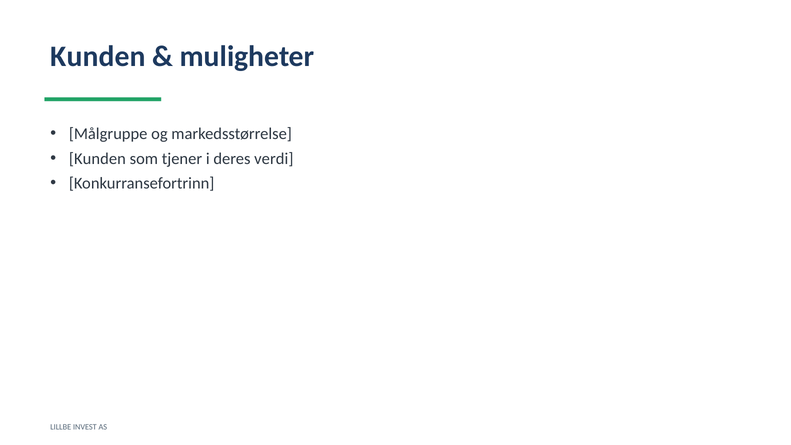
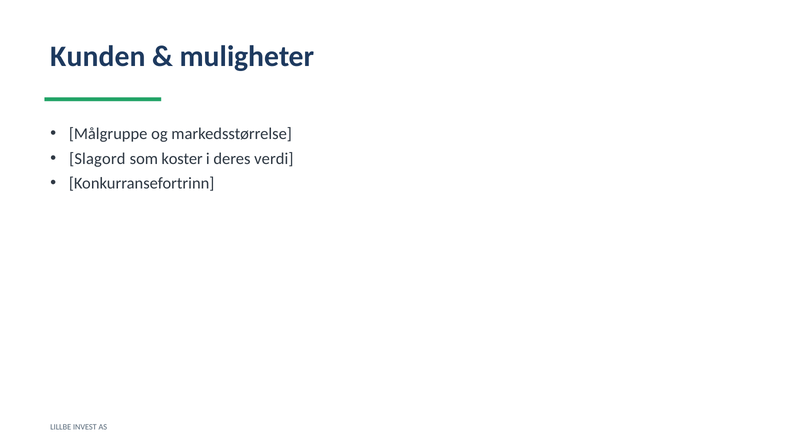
Kunden at (97, 159): Kunden -> Slagord
tjener: tjener -> koster
